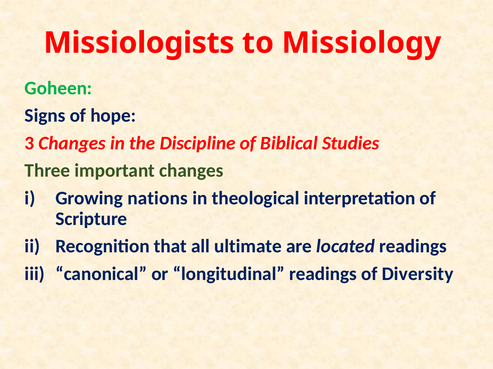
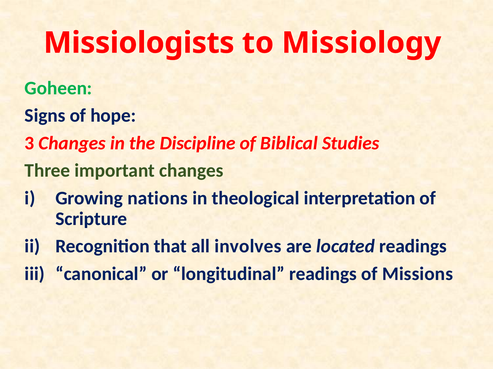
ultimate: ultimate -> involves
Diversity: Diversity -> Missions
